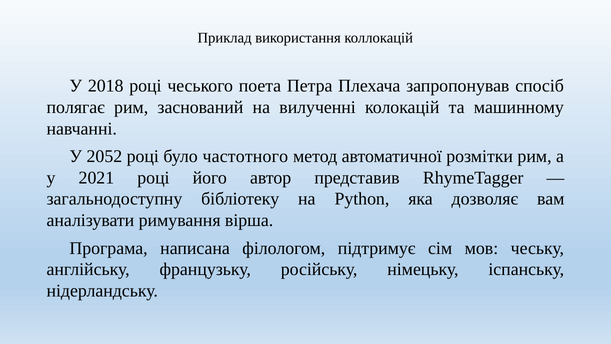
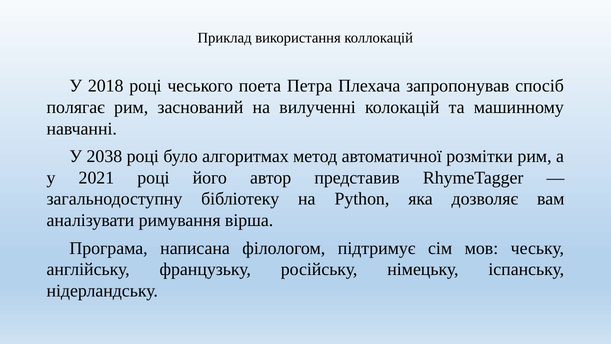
2052: 2052 -> 2038
частотного: частотного -> алгоритмах
